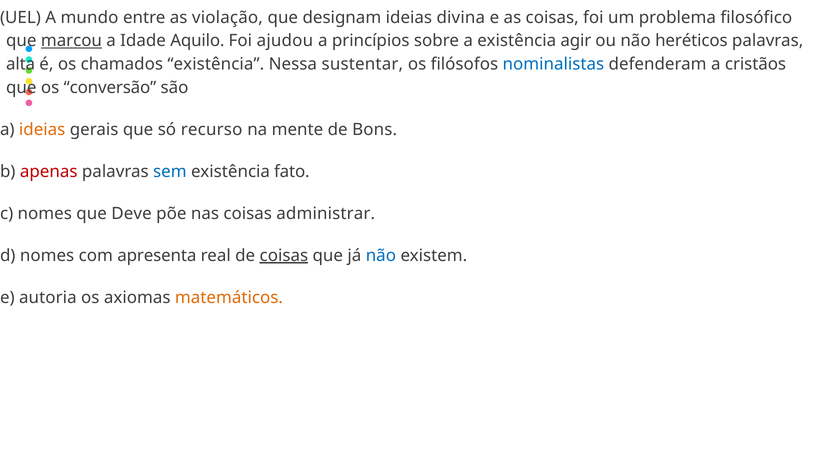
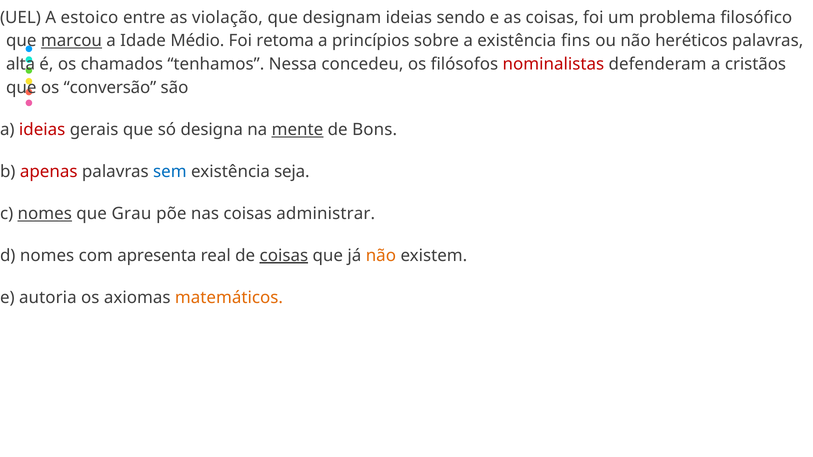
mundo: mundo -> estoico
divina: divina -> sendo
Aquilo: Aquilo -> Médio
ajudou: ajudou -> retoma
agir: agir -> fins
chamados existência: existência -> tenhamos
sustentar: sustentar -> concedeu
nominalistas colour: blue -> red
ideias at (42, 130) colour: orange -> red
recurso: recurso -> designa
mente underline: none -> present
fato: fato -> seja
nomes at (45, 214) underline: none -> present
Deve: Deve -> Grau
não at (381, 256) colour: blue -> orange
